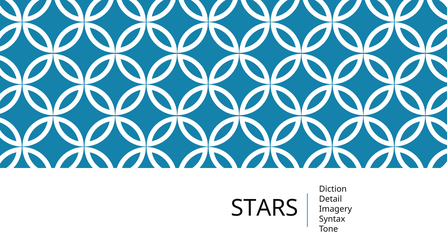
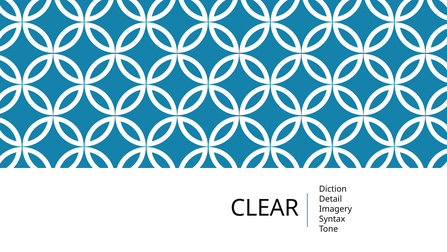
STARS: STARS -> CLEAR
